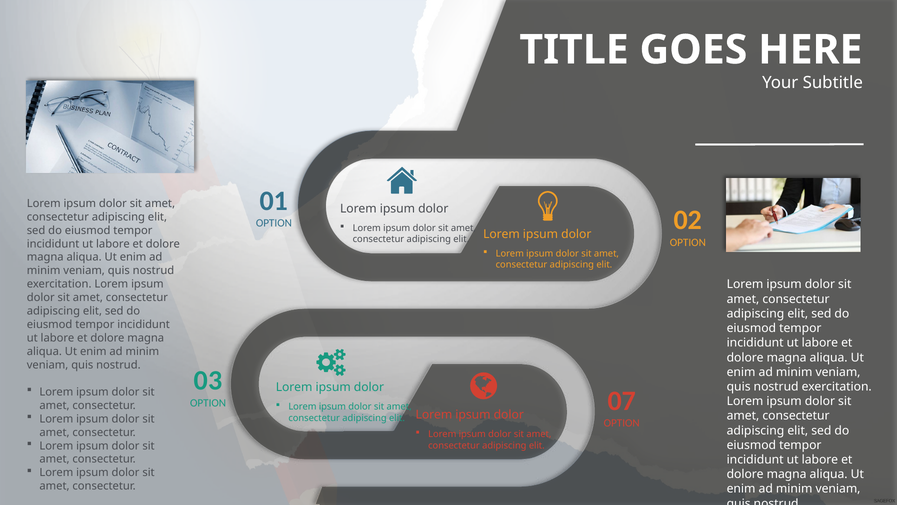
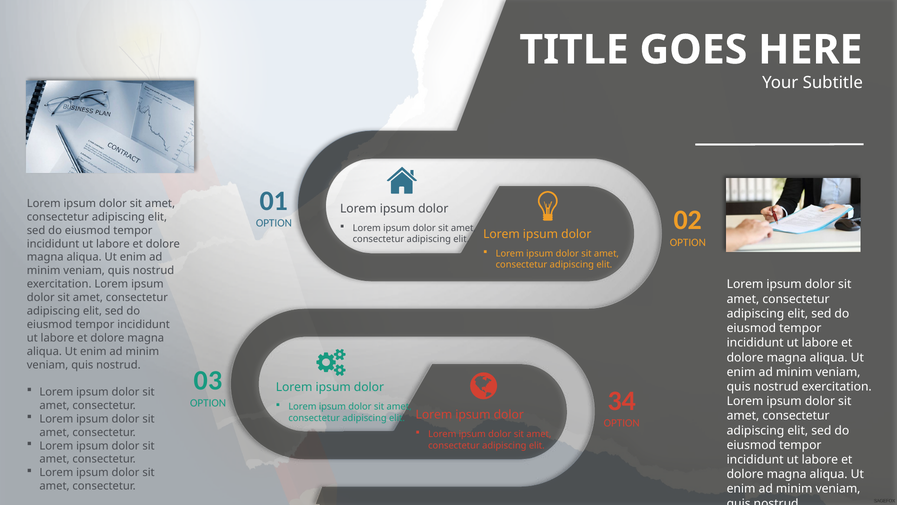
07: 07 -> 34
